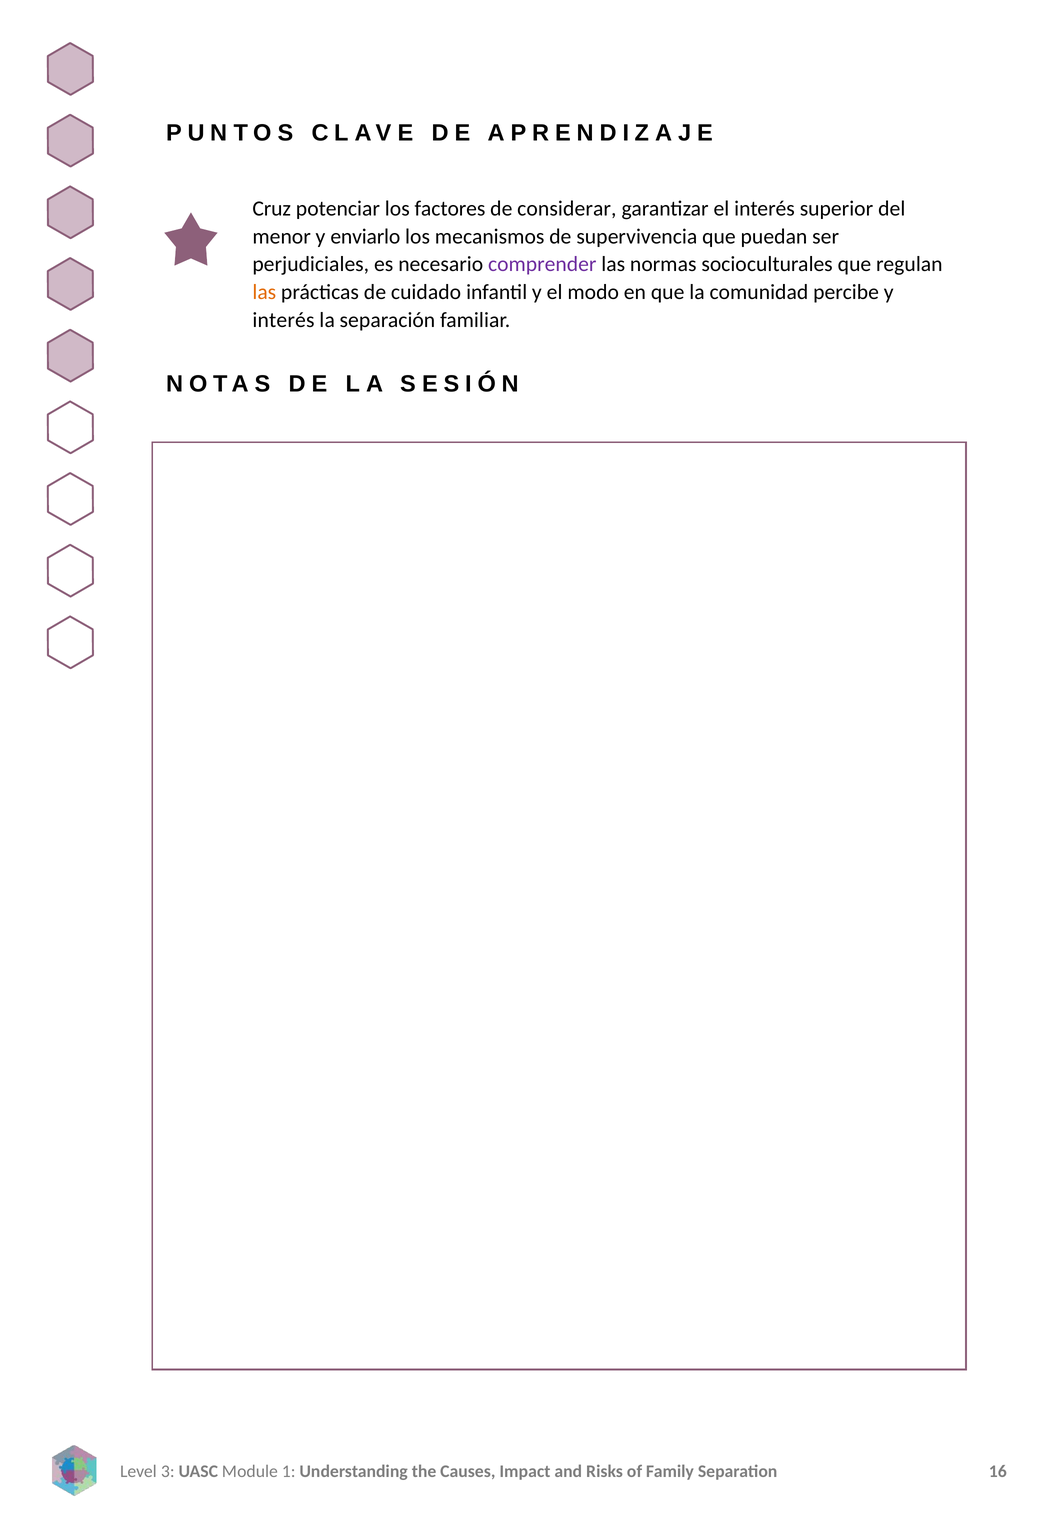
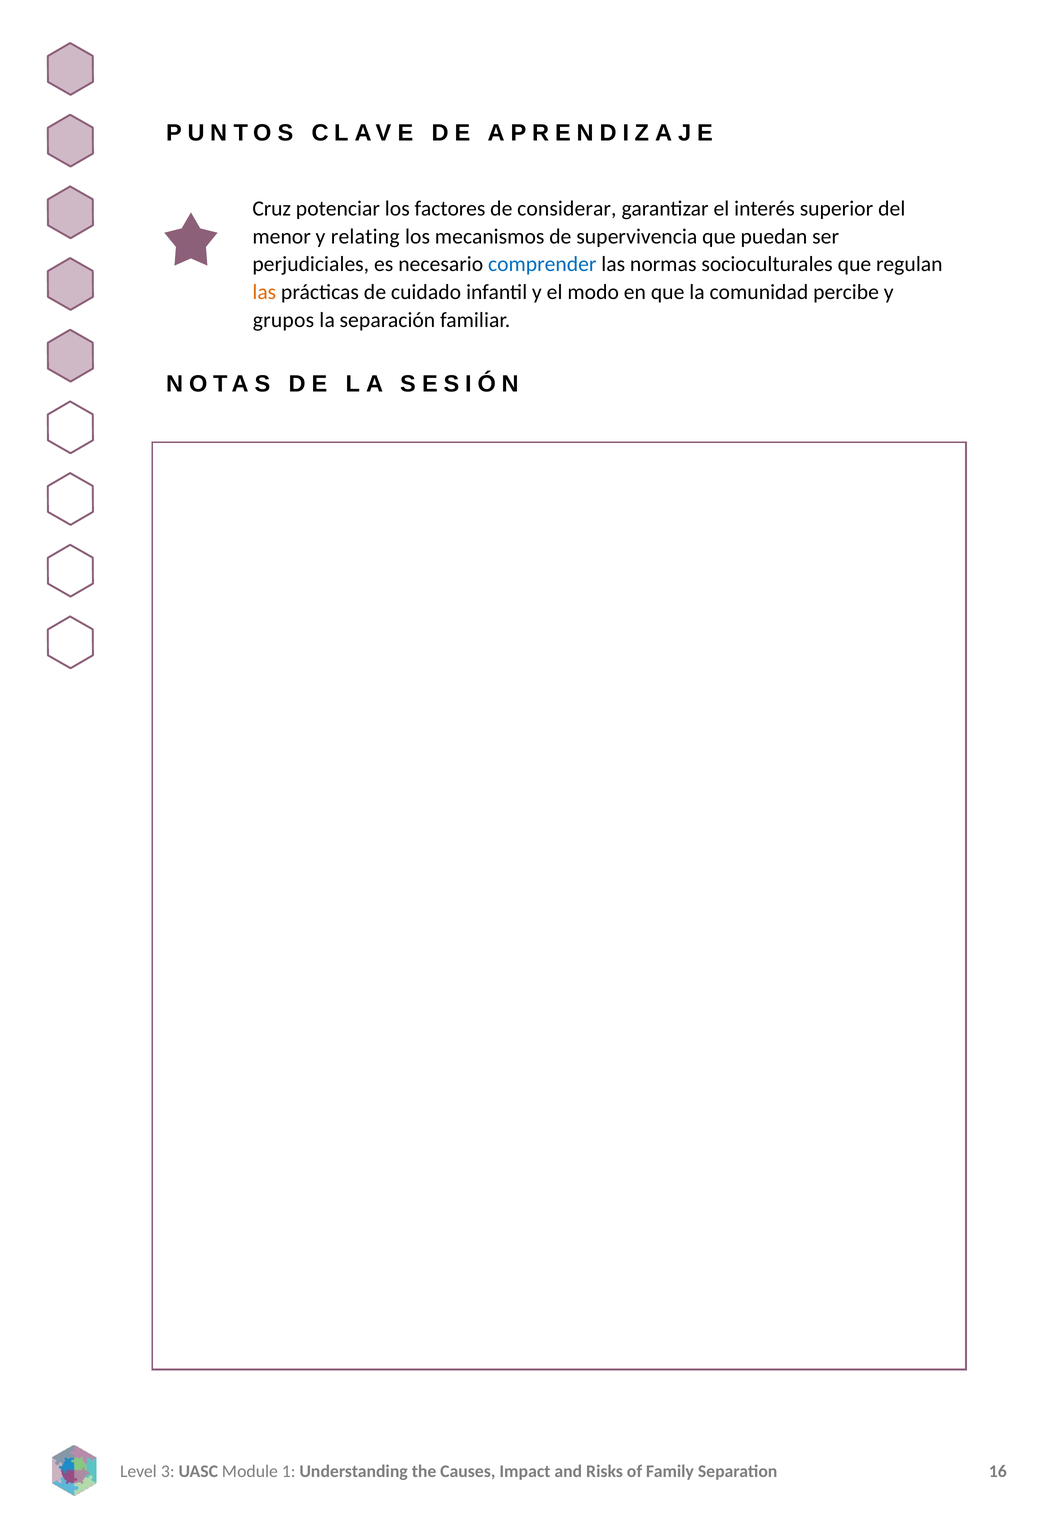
enviarlo: enviarlo -> relating
comprender colour: purple -> blue
interés at (283, 320): interés -> grupos
